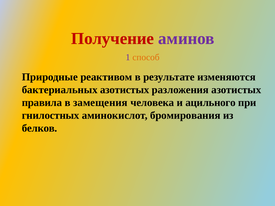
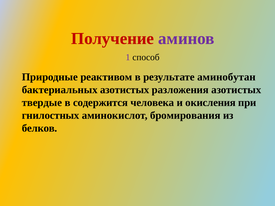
способ colour: orange -> black
изменяются: изменяются -> аминобутан
правила: правила -> твердые
замещения: замещения -> содержится
ацильного: ацильного -> окисления
